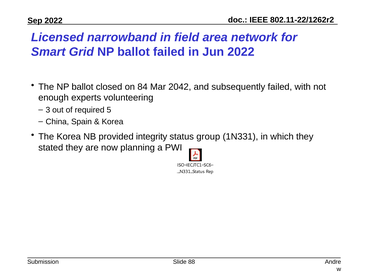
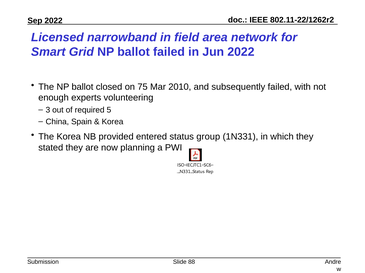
84: 84 -> 75
2042: 2042 -> 2010
integrity: integrity -> entered
